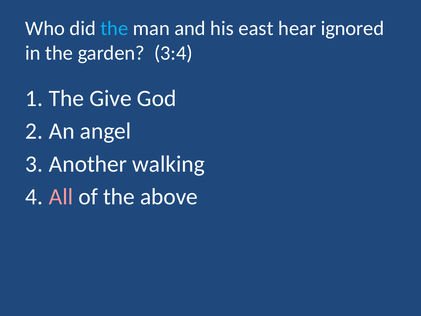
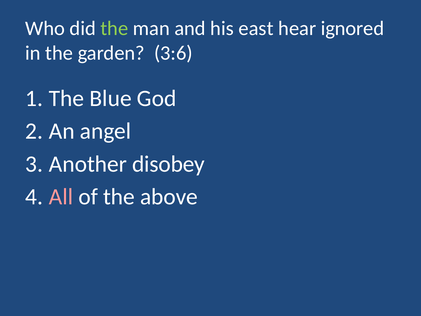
the at (114, 28) colour: light blue -> light green
3:4: 3:4 -> 3:6
Give: Give -> Blue
walking: walking -> disobey
